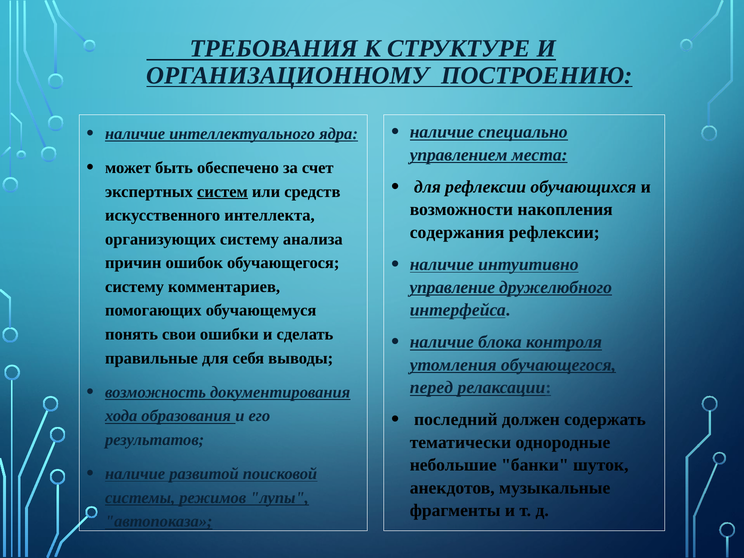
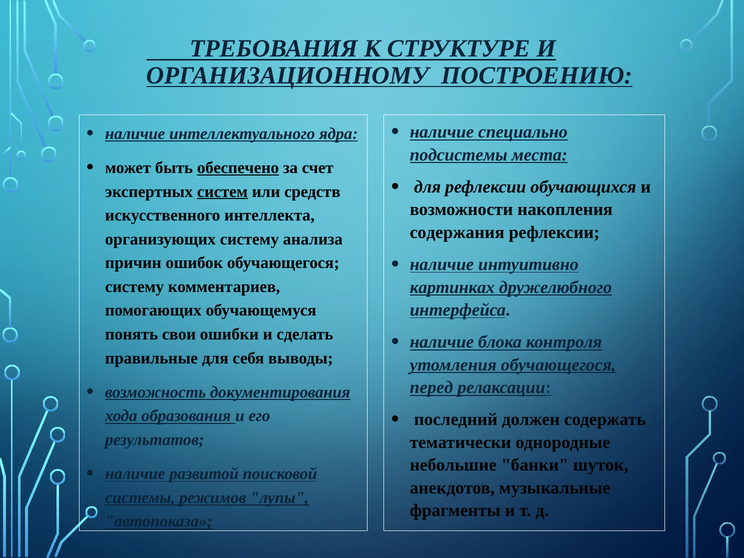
управлением: управлением -> подсистемы
обеспечено underline: none -> present
управление: управление -> картинках
